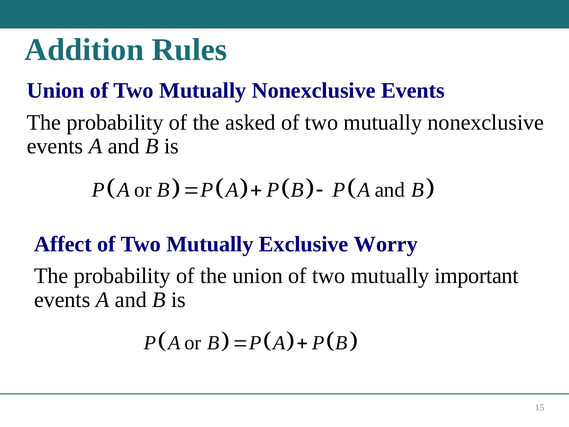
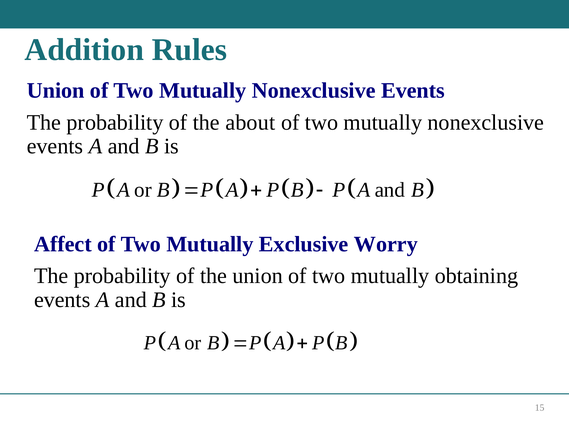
asked: asked -> about
important: important -> obtaining
